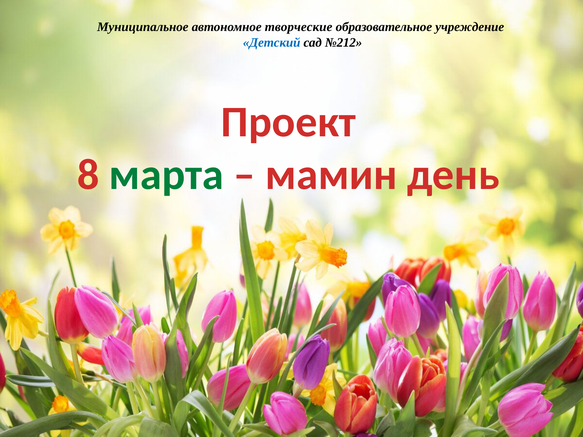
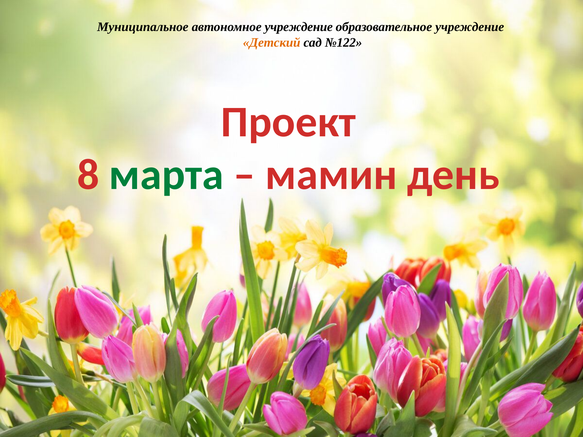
автономное творческие: творческие -> учреждение
Детский colour: blue -> orange
№212: №212 -> №122
